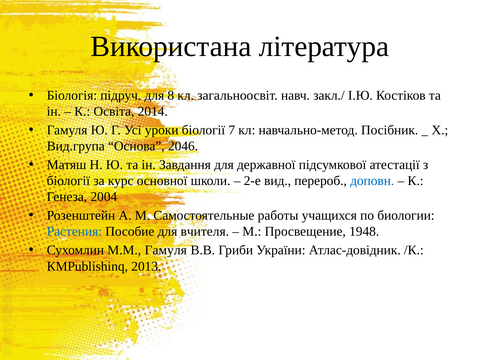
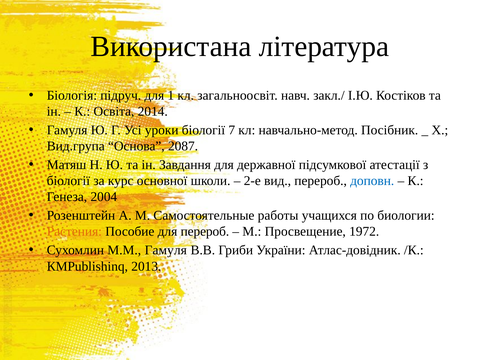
8: 8 -> 1
2046: 2046 -> 2087
Растения colour: blue -> orange
для вчителя: вчителя -> перероб
1948: 1948 -> 1972
